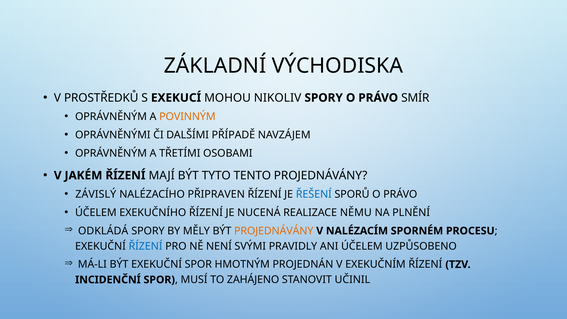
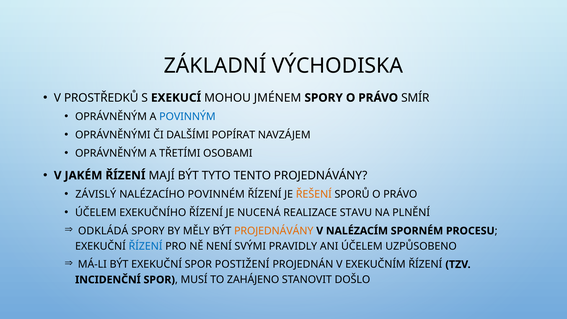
NIKOLIV: NIKOLIV -> JMÉNEM
POVINNÝM colour: orange -> blue
PŘÍPADĚ: PŘÍPADĚ -> POPÍRAT
PŘIPRAVEN: PŘIPRAVEN -> POVINNÉM
ŘEŠENÍ colour: blue -> orange
NĚMU: NĚMU -> STAVU
HMOTNÝM: HMOTNÝM -> POSTIŽENÍ
UČINIL: UČINIL -> DOŠLO
